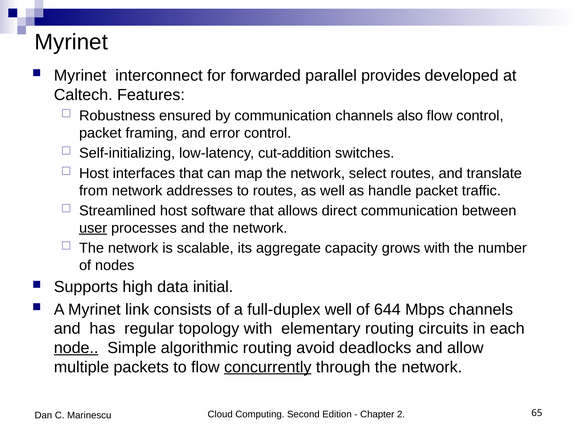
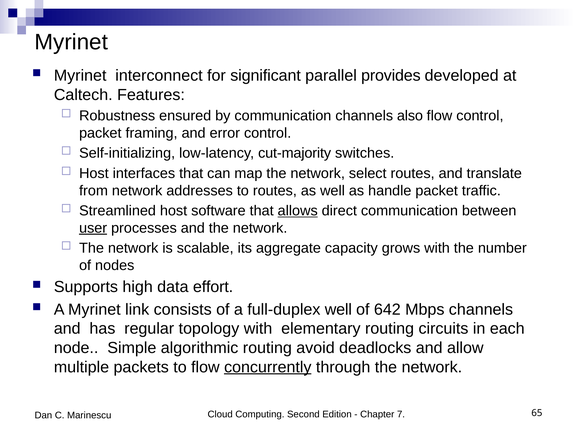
forwarded: forwarded -> significant
cut-addition: cut-addition -> cut-majority
allows underline: none -> present
initial: initial -> effort
644: 644 -> 642
node underline: present -> none
2: 2 -> 7
